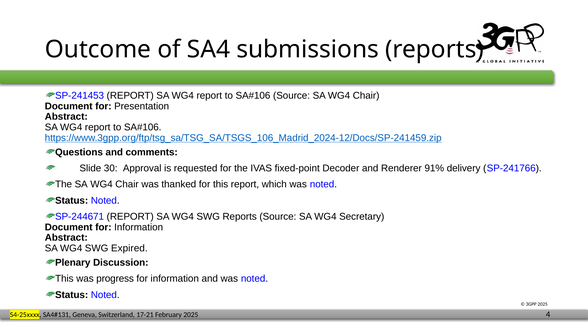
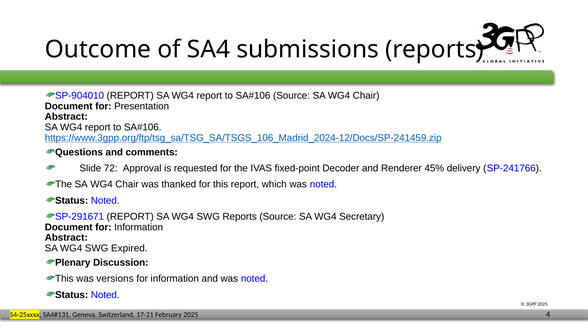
SP-241453: SP-241453 -> SP-904010
30: 30 -> 72
91%: 91% -> 45%
SP-244671: SP-244671 -> SP-291671
progress: progress -> versions
